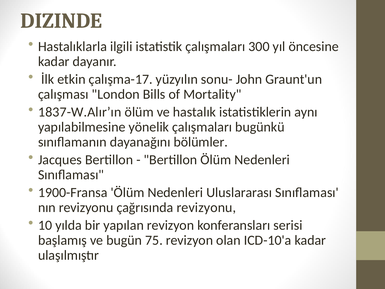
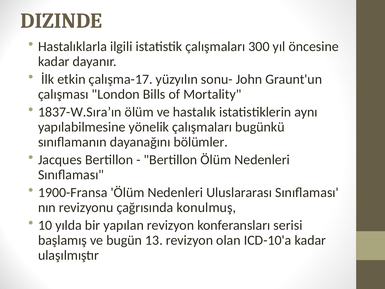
1837-W.Alır’ın: 1837-W.Alır’ın -> 1837-W.Sıra’ın
çağrısında revizyonu: revizyonu -> konulmuş
75: 75 -> 13
